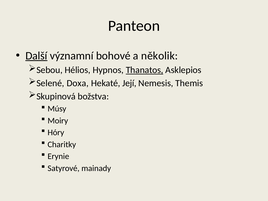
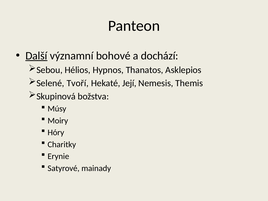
několik: několik -> dochází
Thanatos underline: present -> none
Doxa: Doxa -> Tvoří
